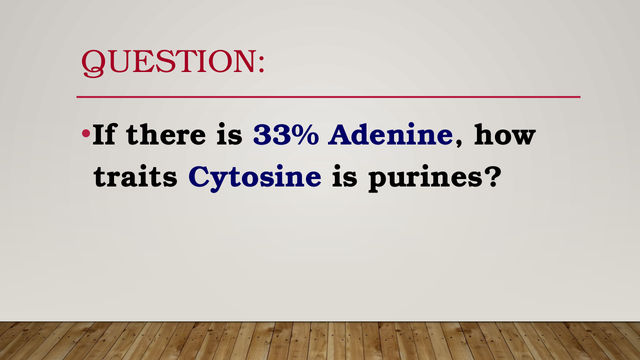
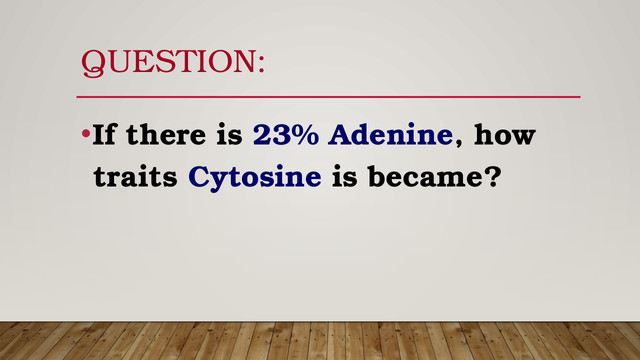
33%: 33% -> 23%
purines: purines -> became
